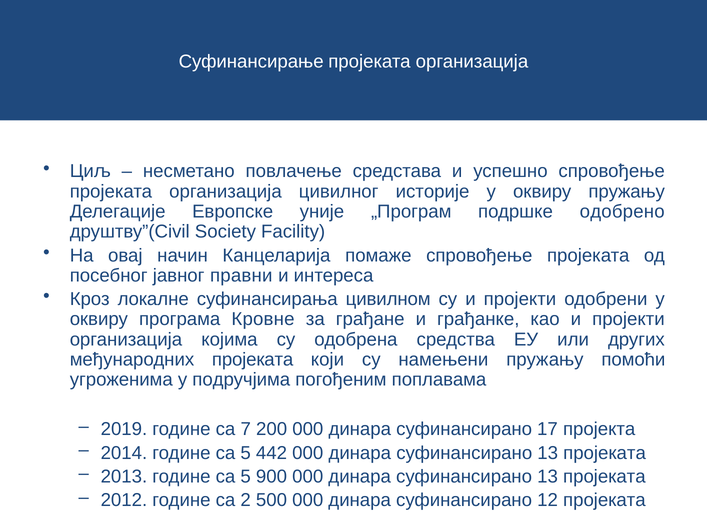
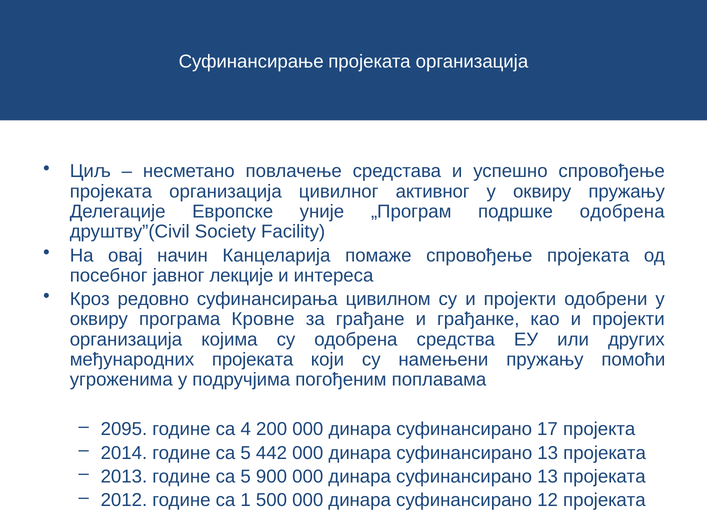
историје: историје -> активног
подршке одобрено: одобрено -> одобрена
правни: правни -> лекције
локалне: локалне -> редовно
2019: 2019 -> 2095
7: 7 -> 4
2: 2 -> 1
